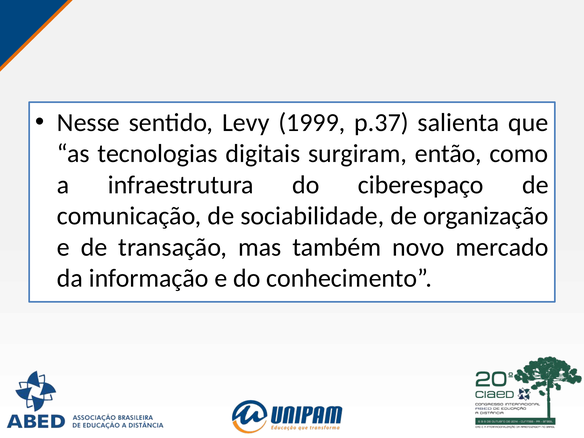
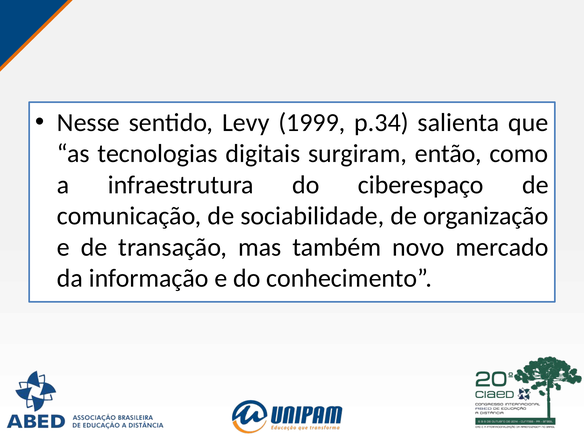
p.37: p.37 -> p.34
